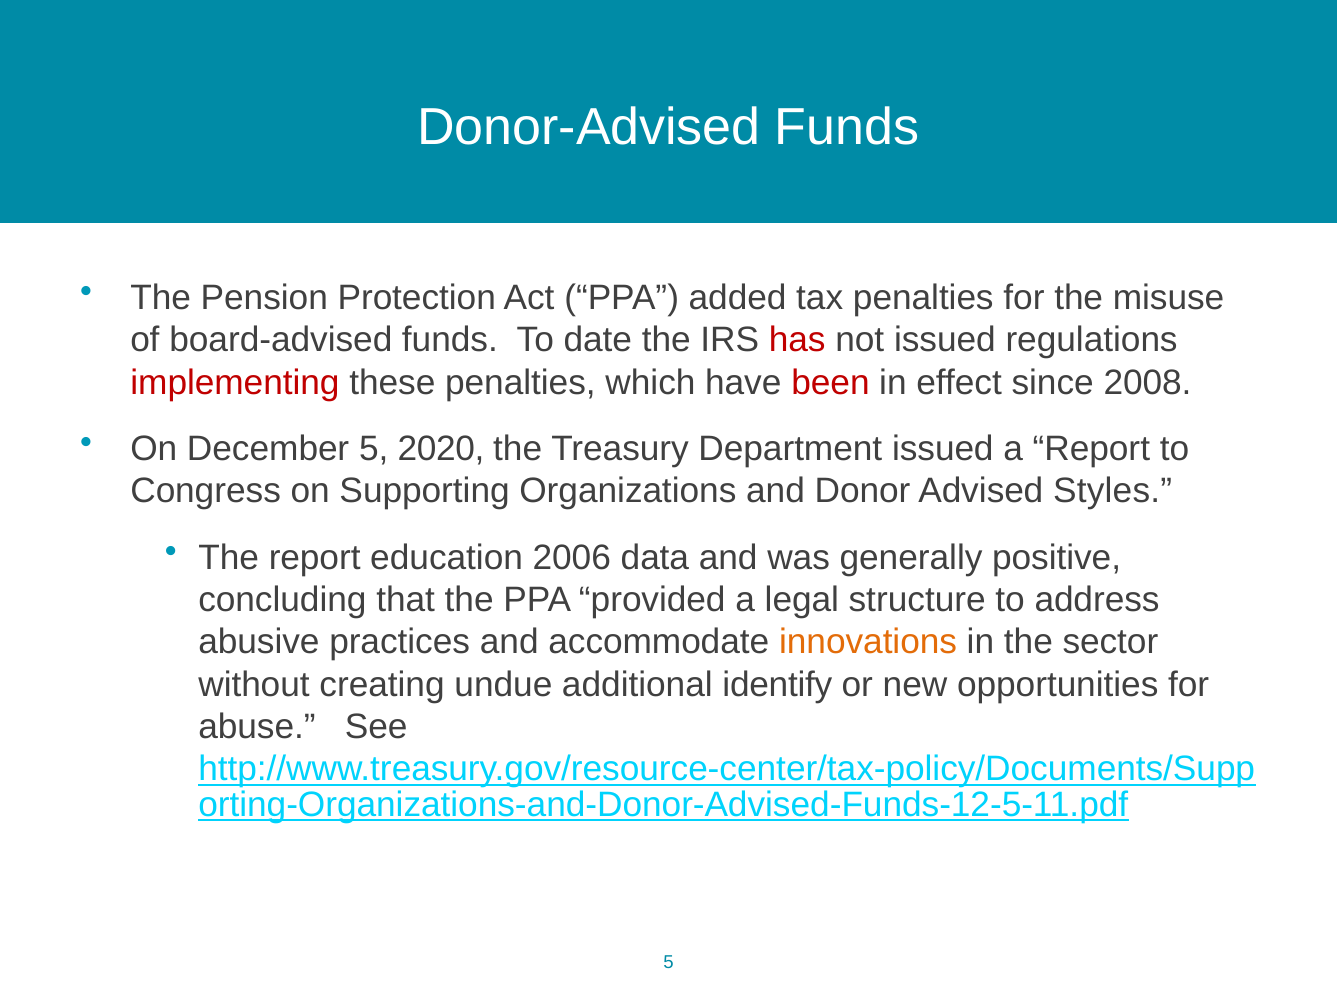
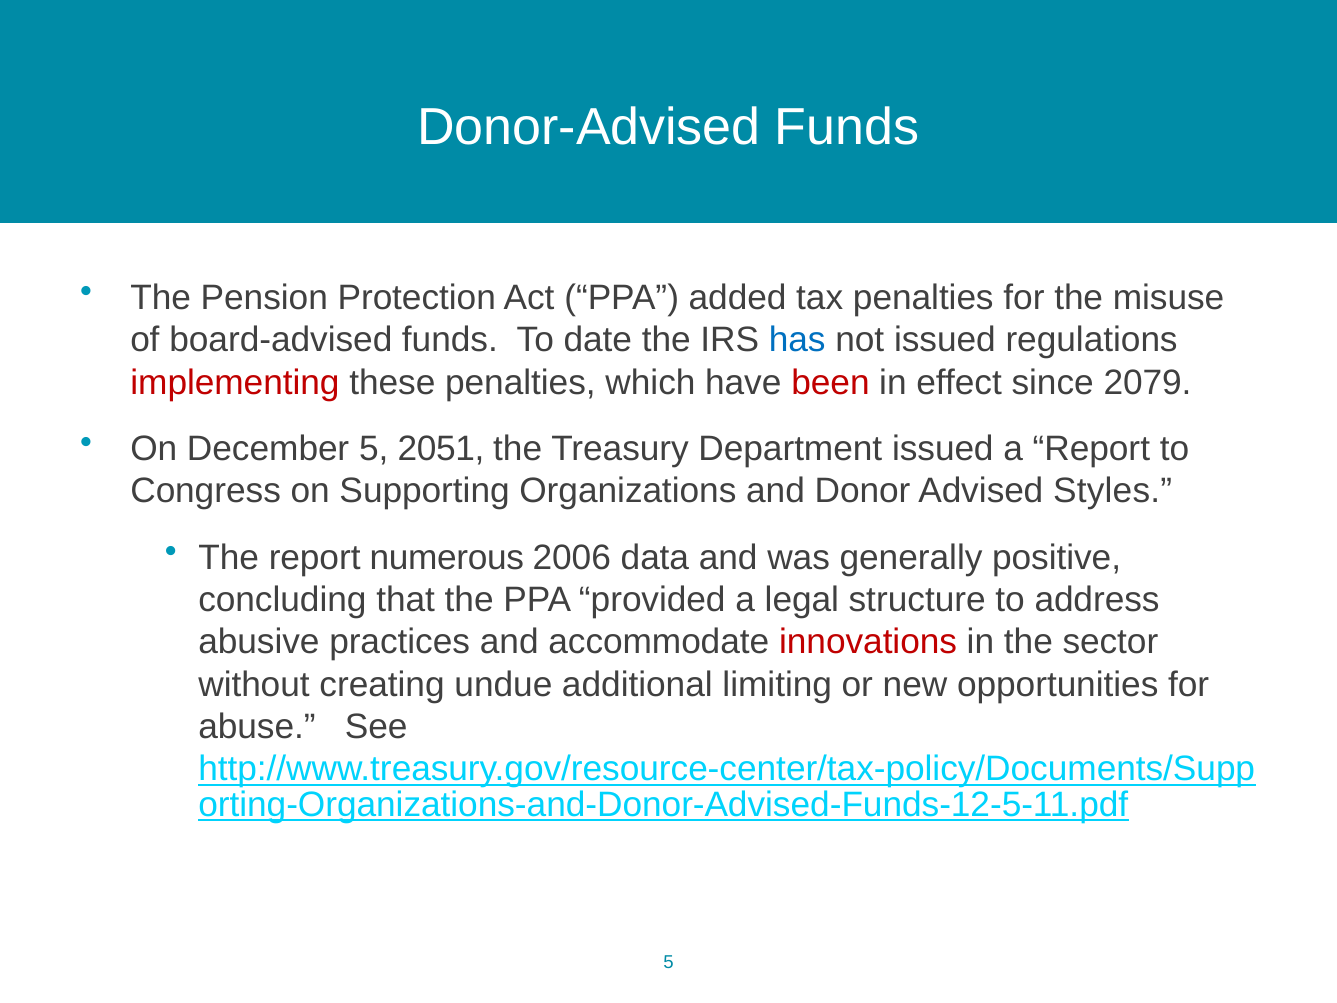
has colour: red -> blue
2008: 2008 -> 2079
2020: 2020 -> 2051
education: education -> numerous
innovations colour: orange -> red
identify: identify -> limiting
